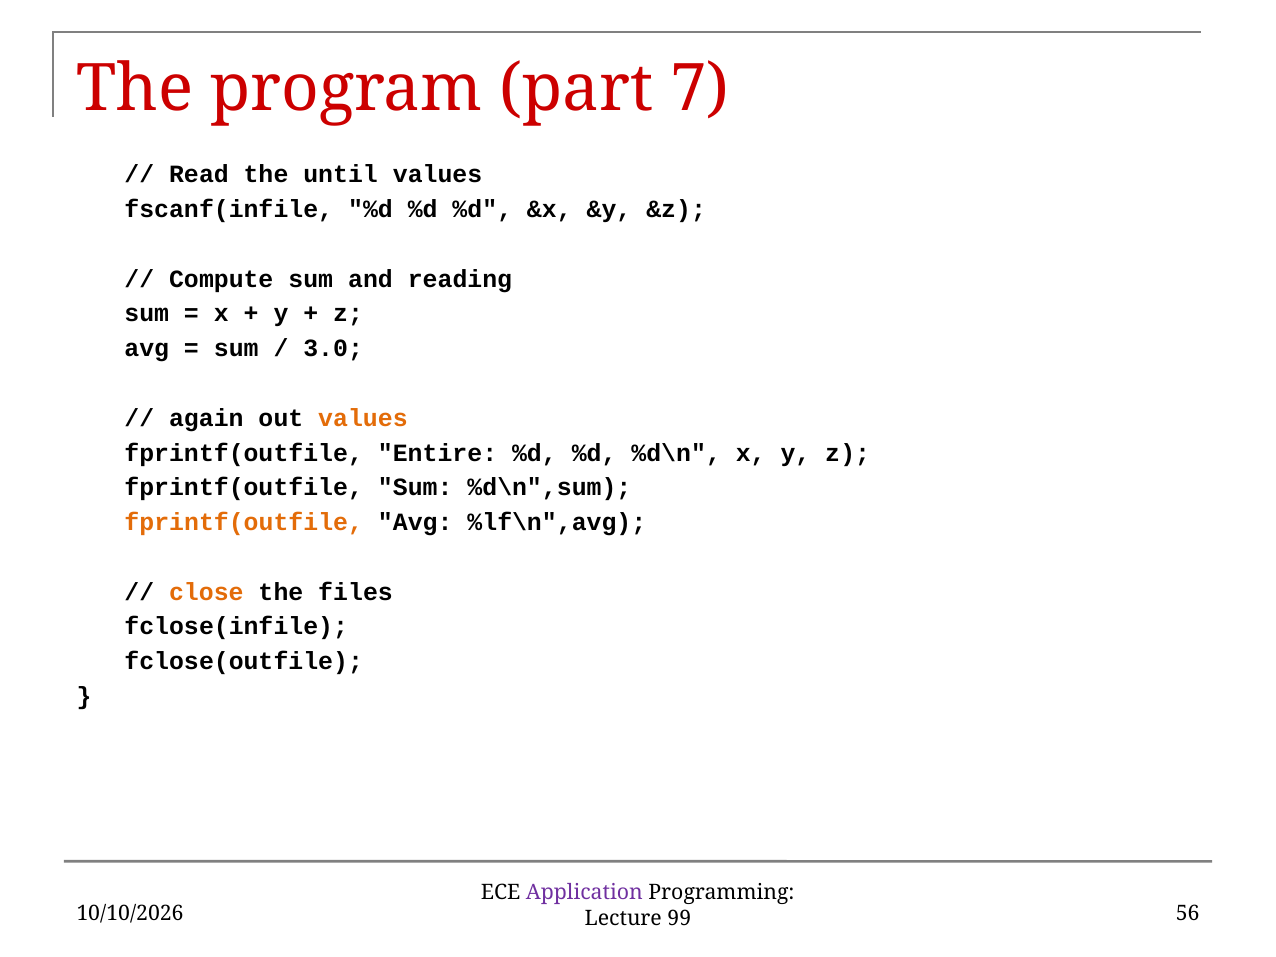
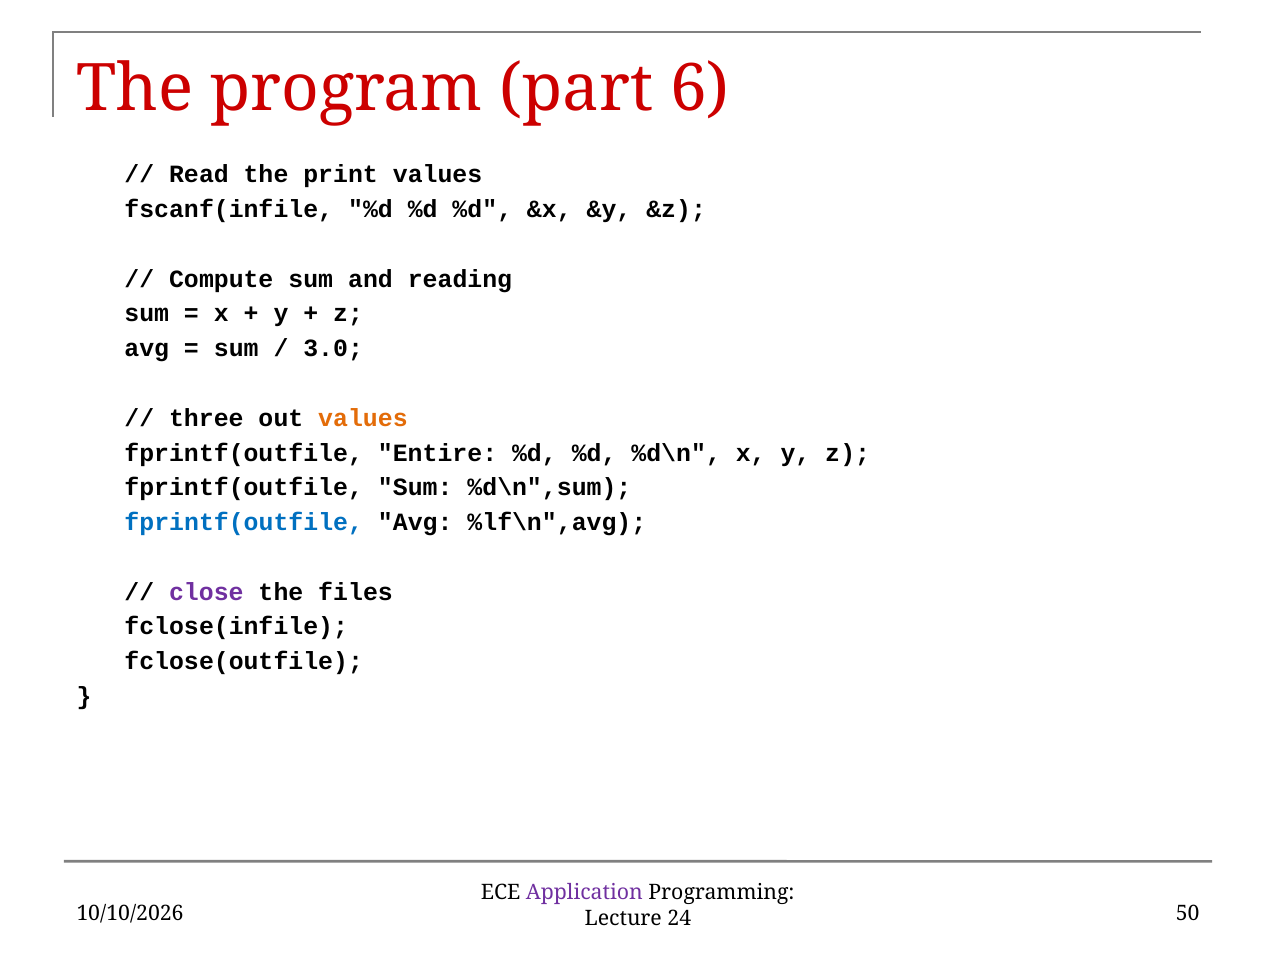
7: 7 -> 6
until: until -> print
again: again -> three
fprintf(outfile at (244, 522) colour: orange -> blue
close colour: orange -> purple
56: 56 -> 50
99: 99 -> 24
